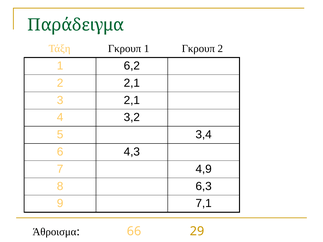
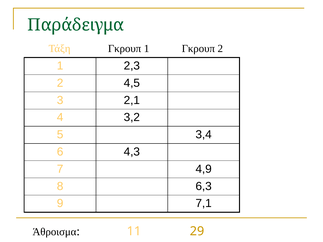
6,2: 6,2 -> 2,3
2 2,1: 2,1 -> 4,5
66: 66 -> 11
